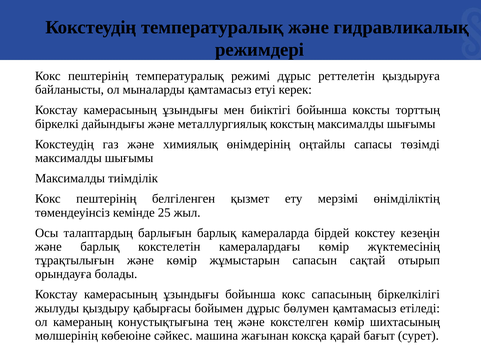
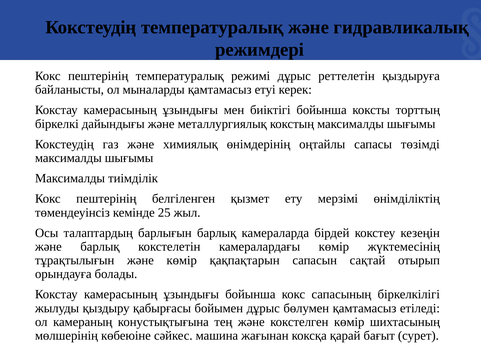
жұмыстарын: жұмыстарын -> қақпақтарын
